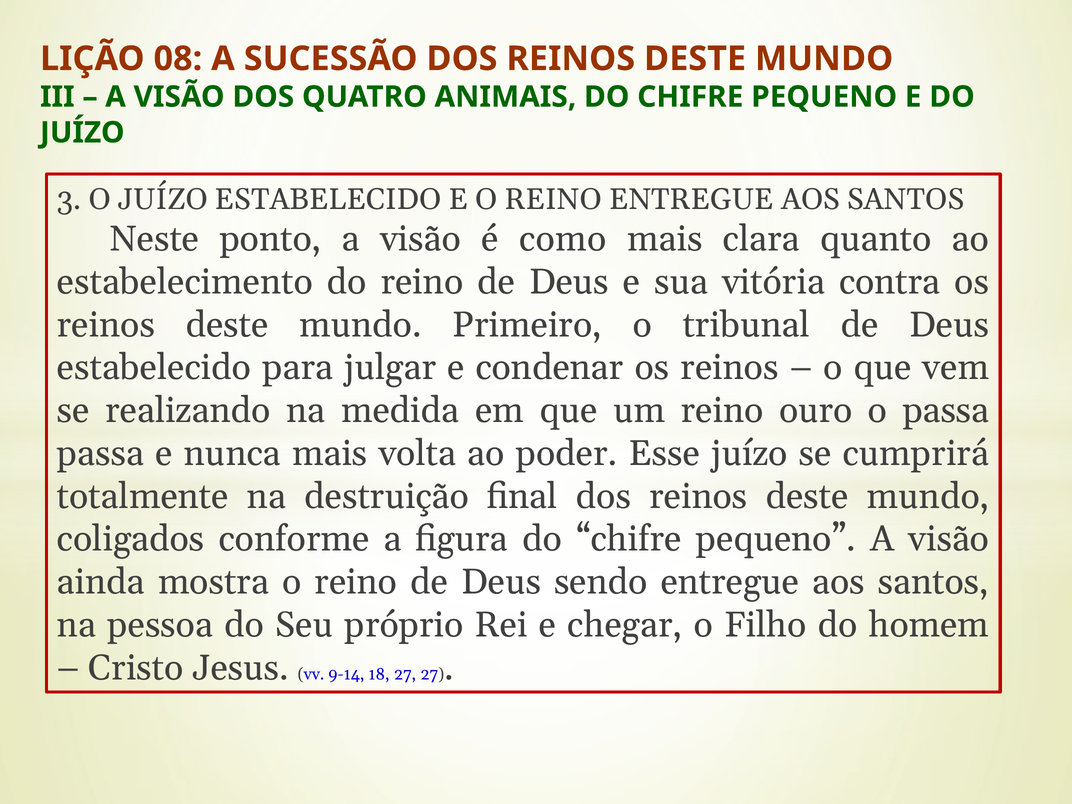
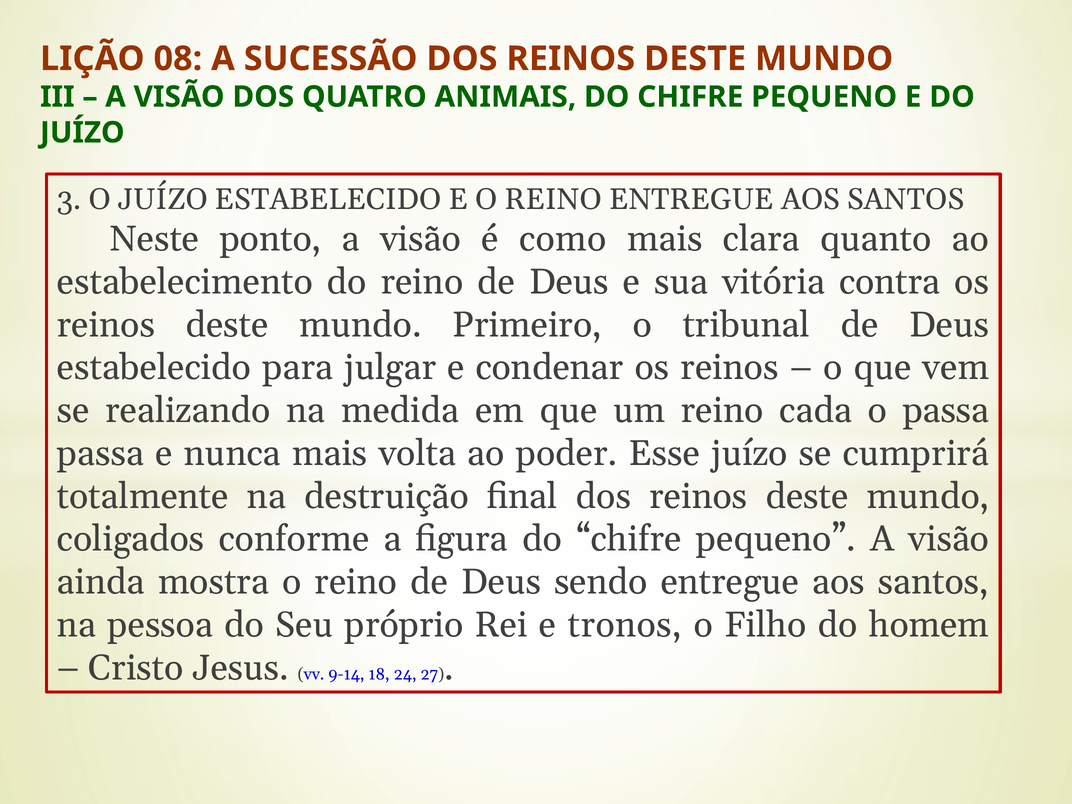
ouro: ouro -> cada
chegar: chegar -> tronos
18 27: 27 -> 24
